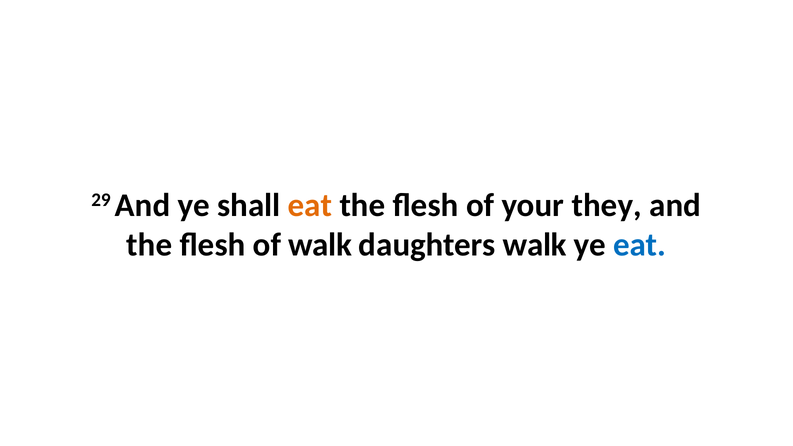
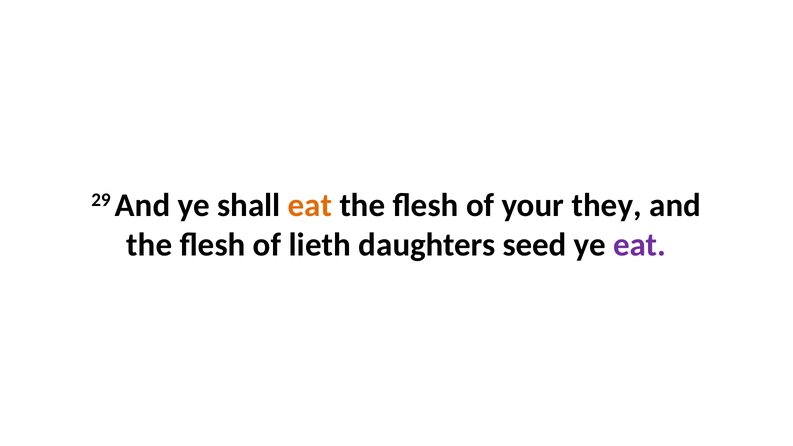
of walk: walk -> lieth
daughters walk: walk -> seed
eat at (640, 245) colour: blue -> purple
